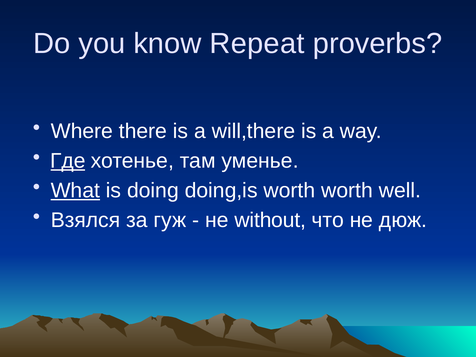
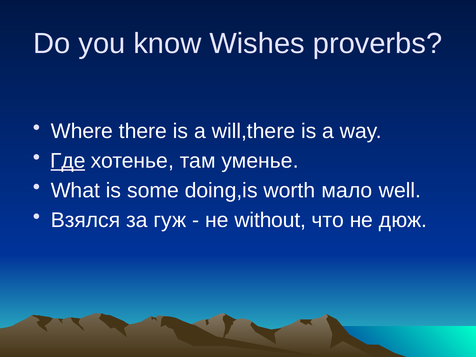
Repeat: Repeat -> Wishes
What underline: present -> none
doing: doing -> some
worth worth: worth -> мало
